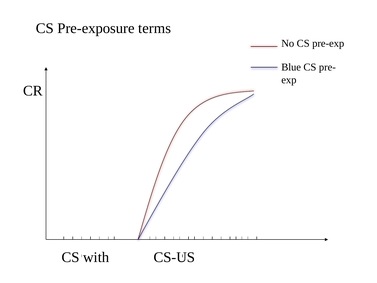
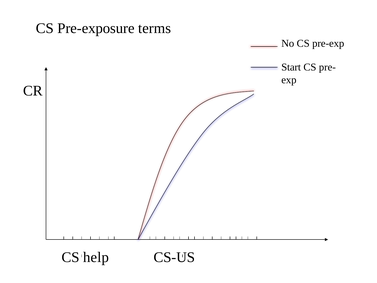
Blue: Blue -> Start
with: with -> help
